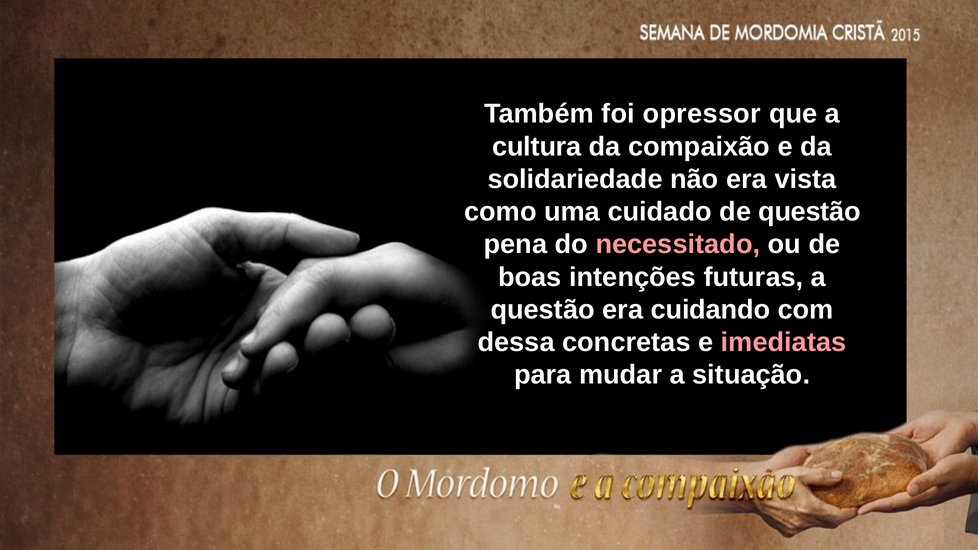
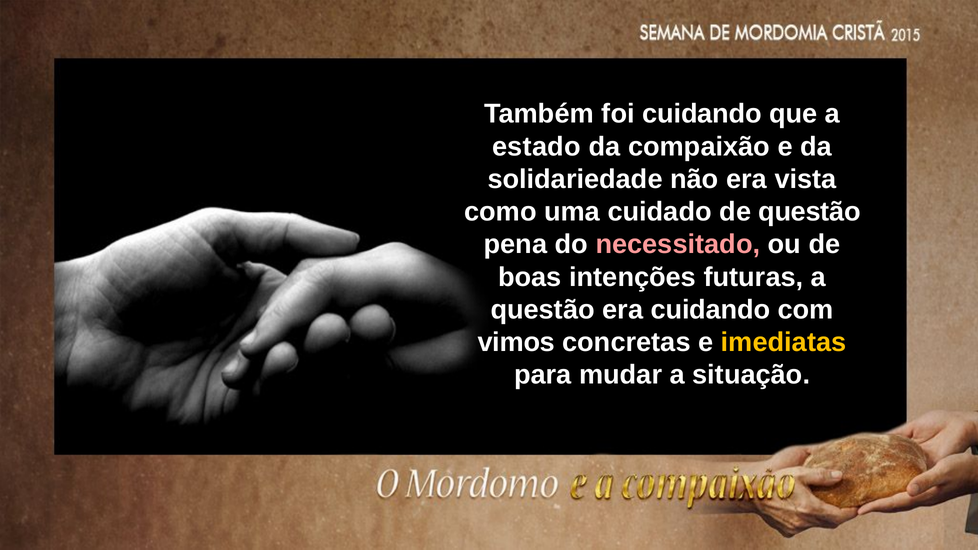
foi opressor: opressor -> cuidando
cultura: cultura -> estado
dessa: dessa -> vimos
imediatas colour: pink -> yellow
